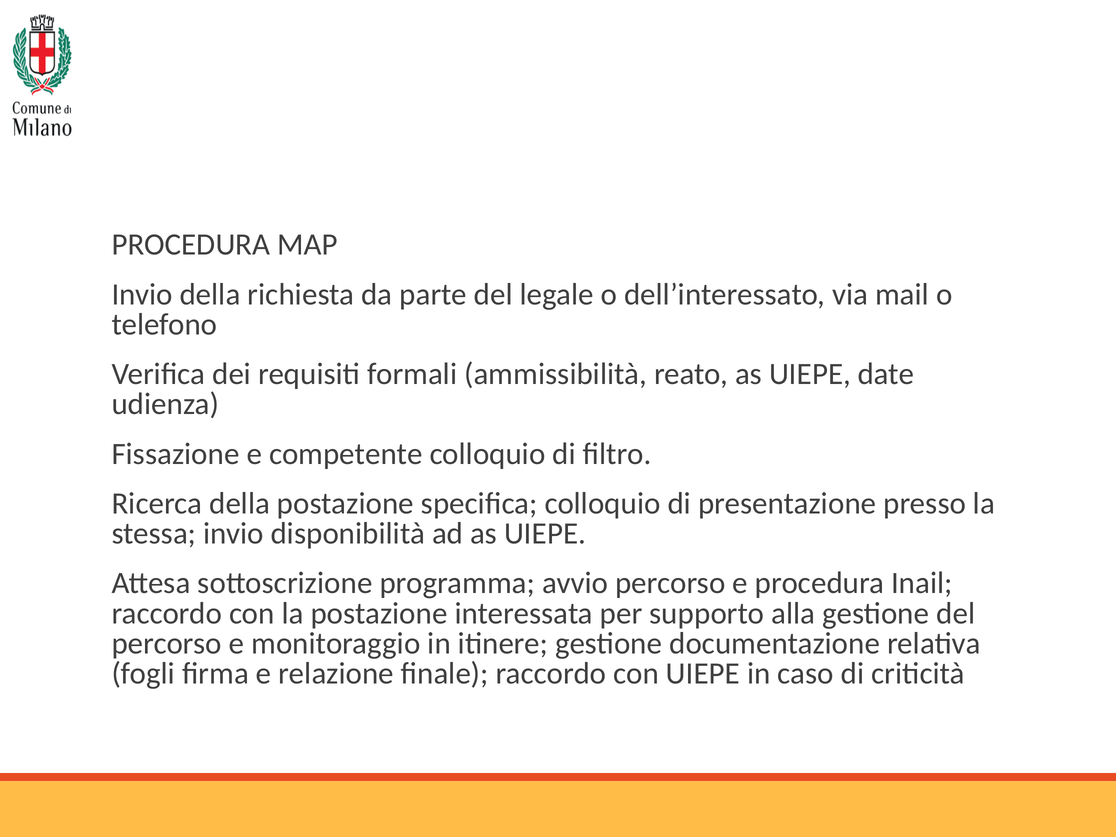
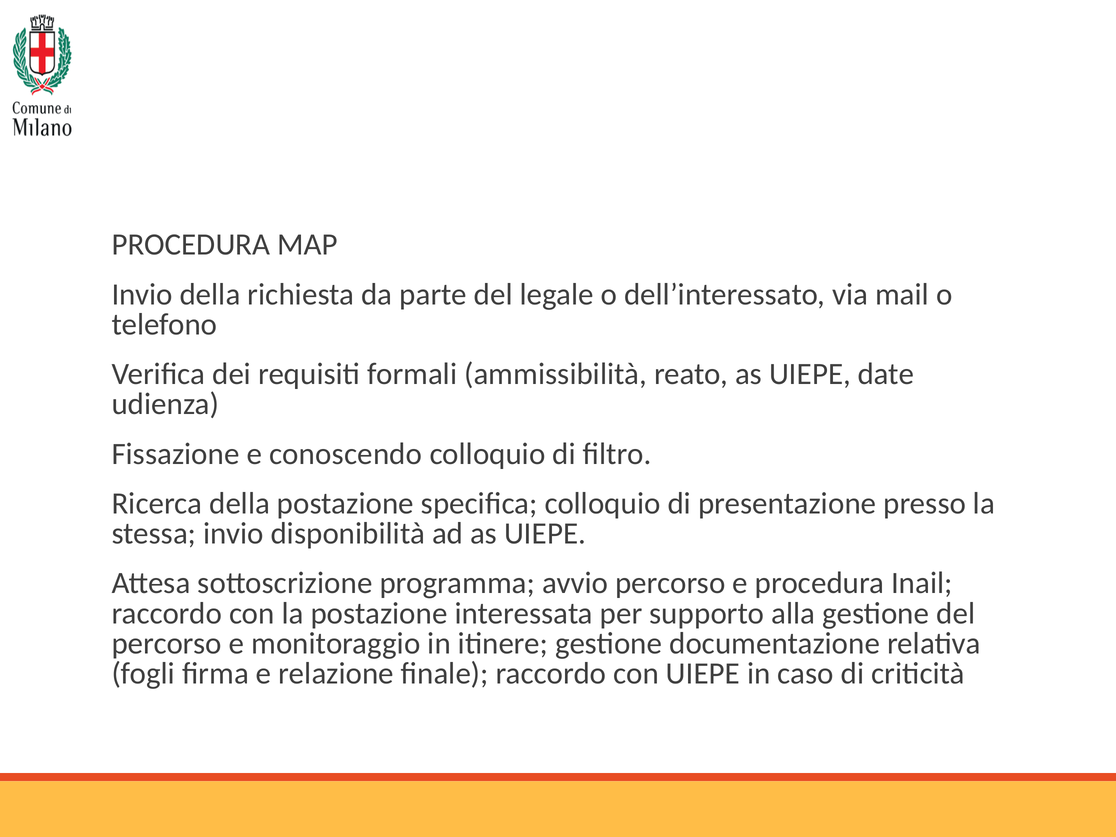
competente: competente -> conoscendo
